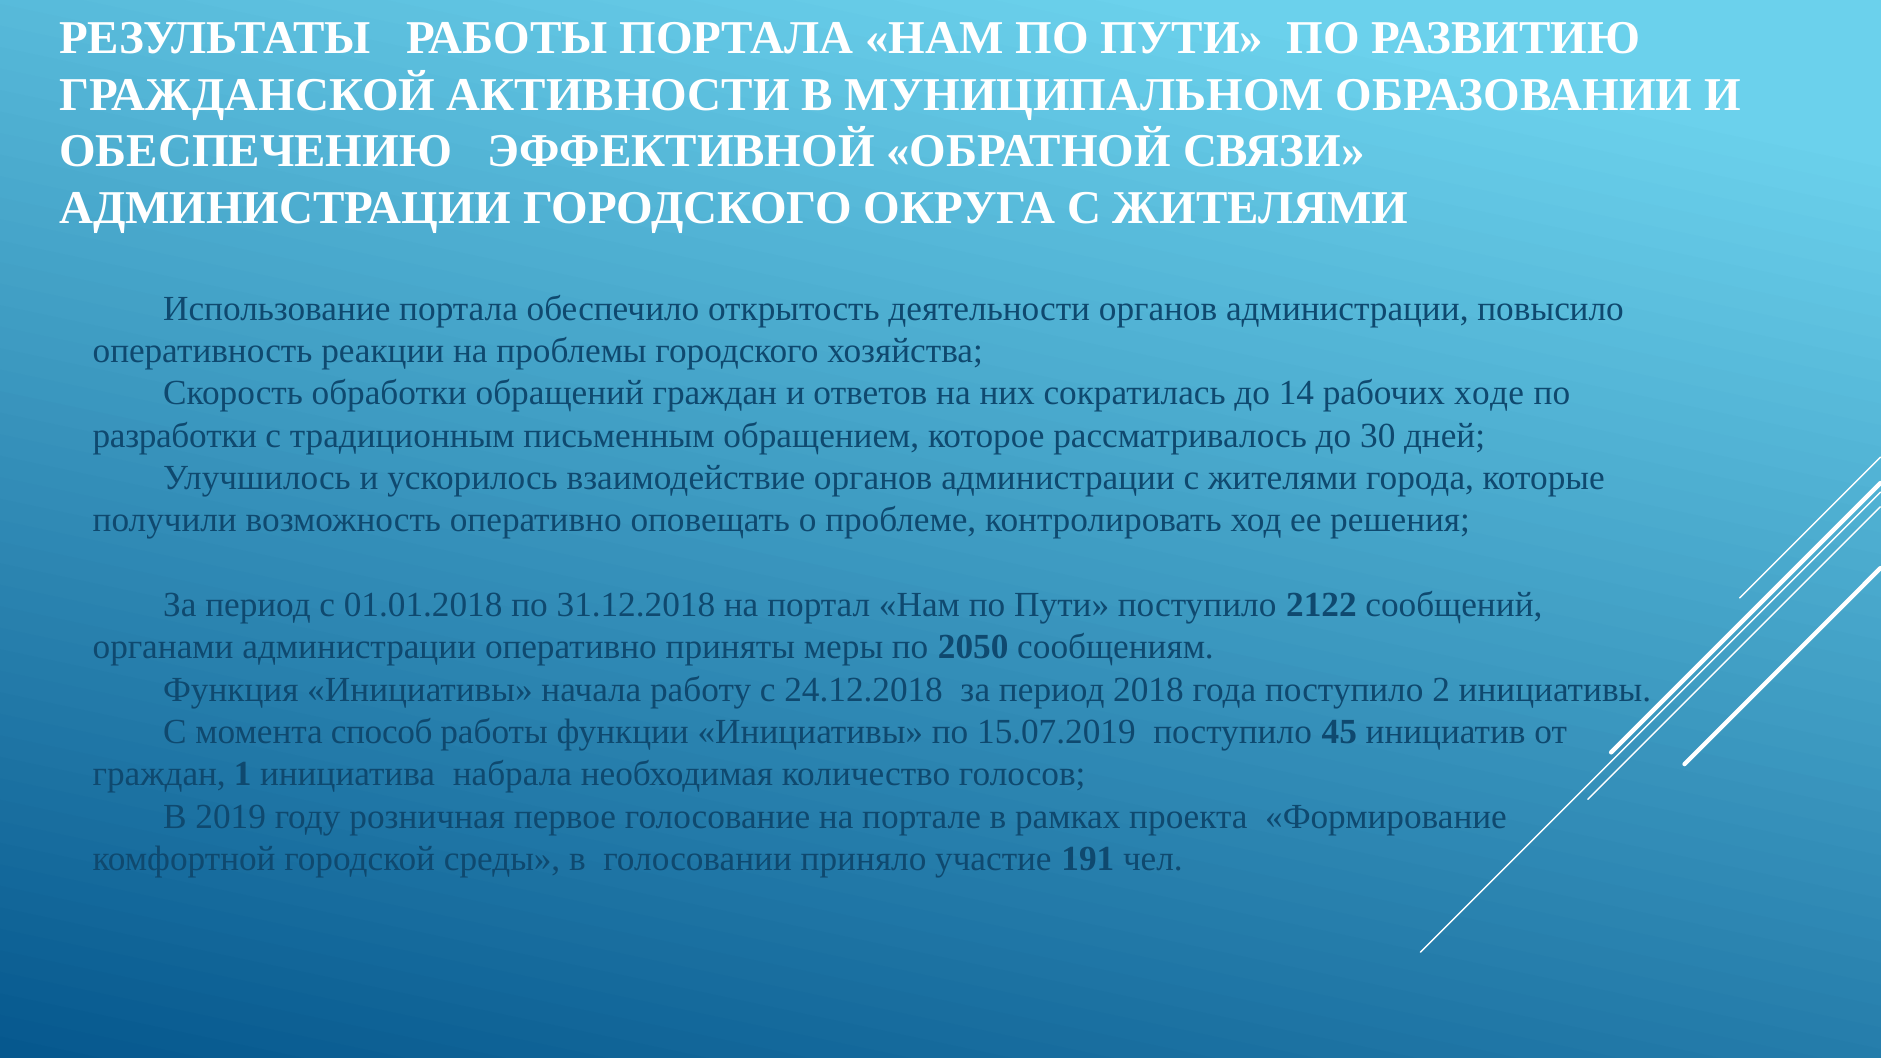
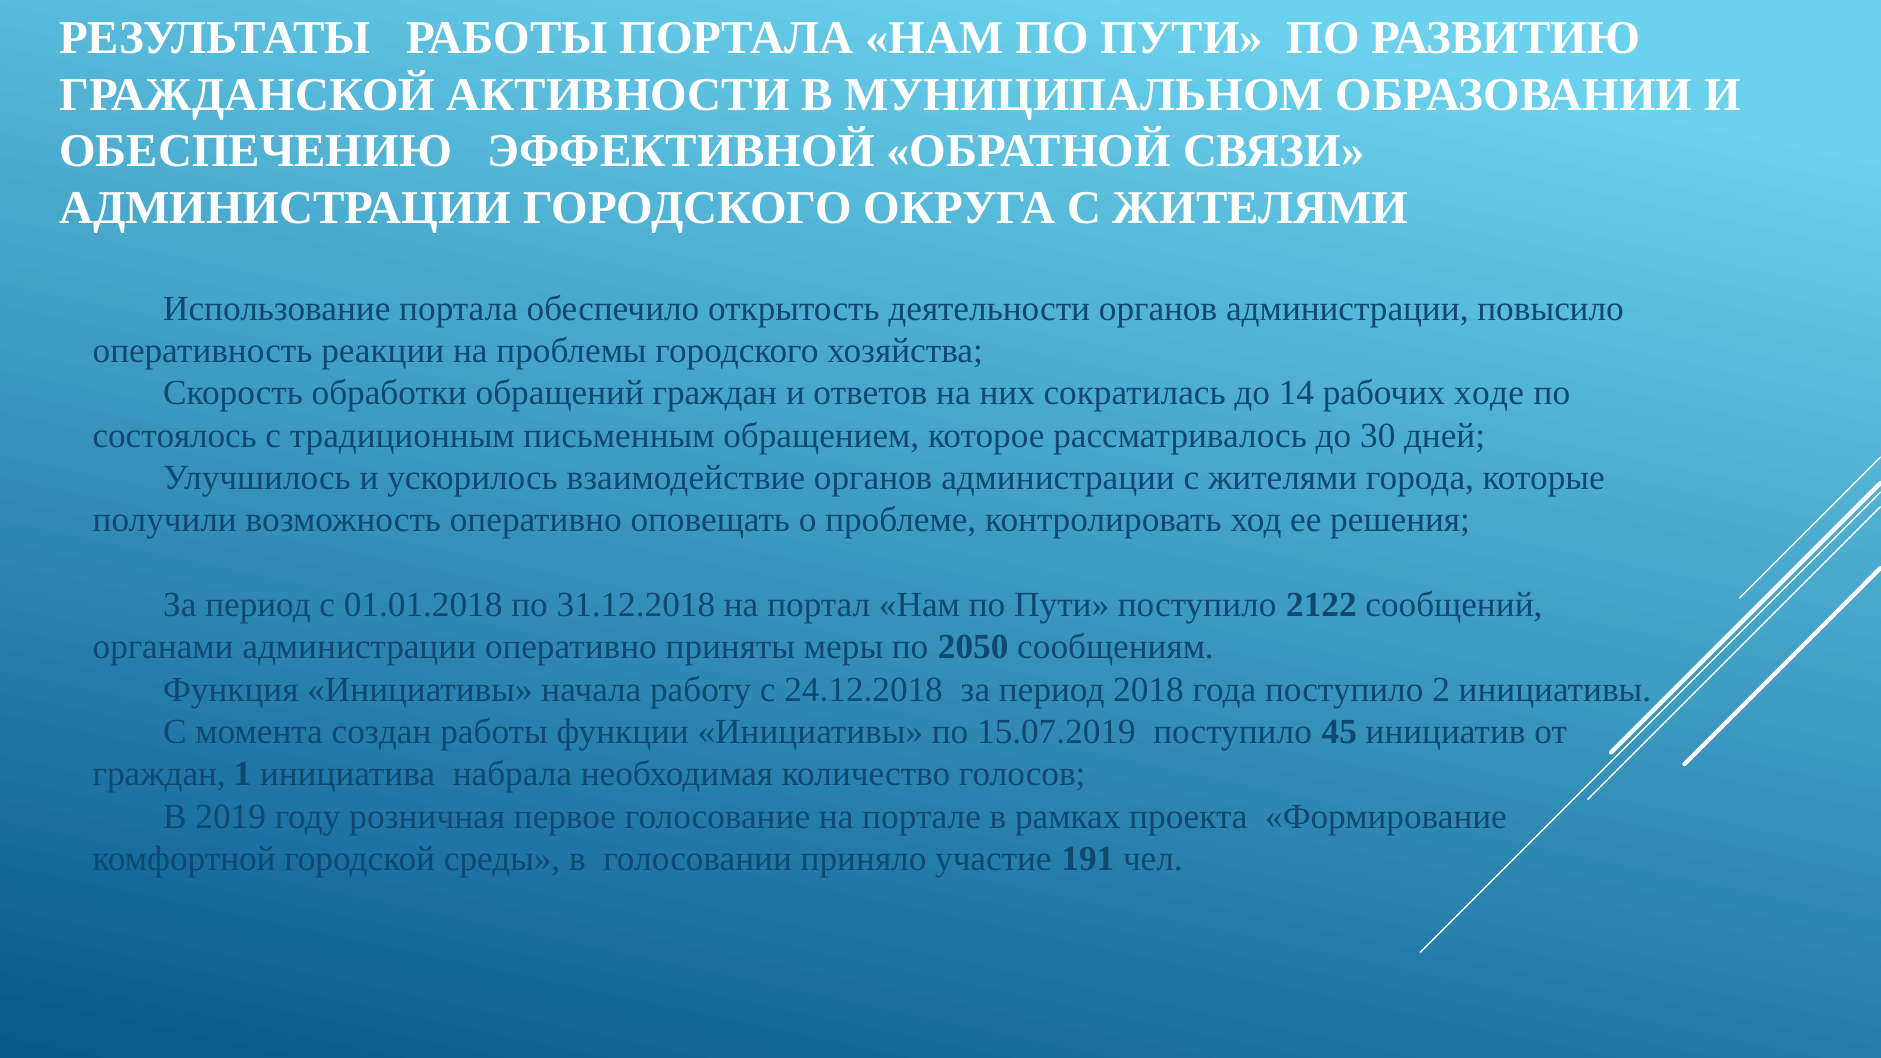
разработки: разработки -> состоялось
способ: способ -> создан
